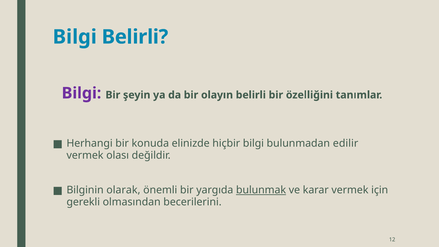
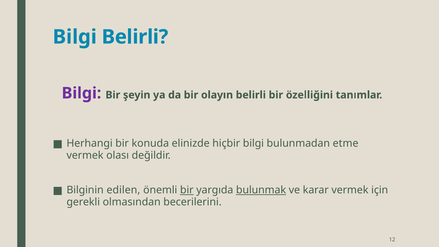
edilir: edilir -> etme
olarak: olarak -> edilen
bir at (187, 190) underline: none -> present
